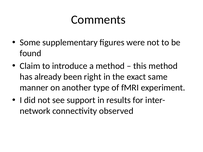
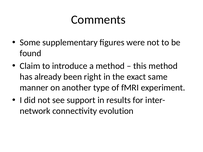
observed: observed -> evolution
